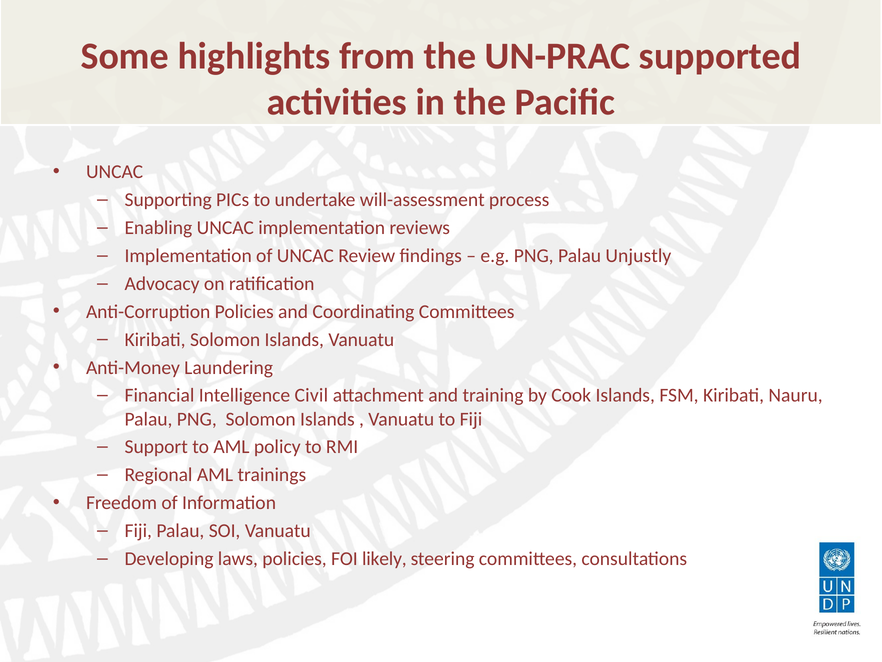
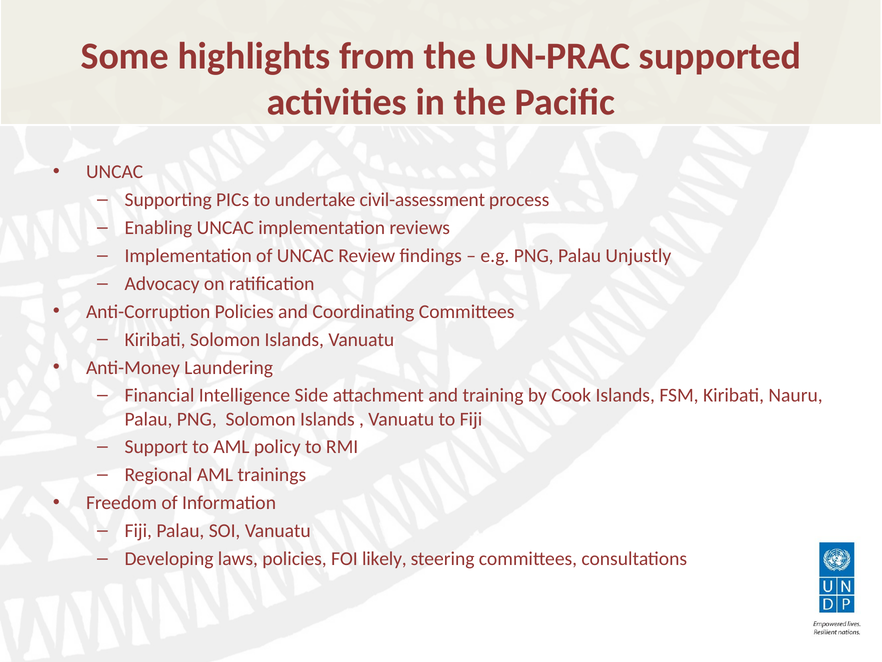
will-assessment: will-assessment -> civil-assessment
Civil: Civil -> Side
